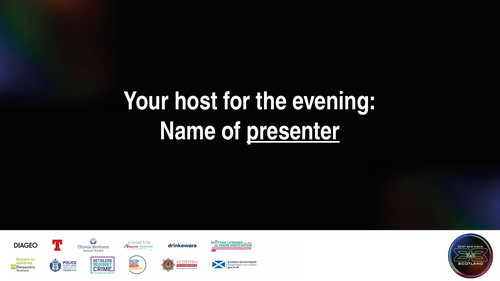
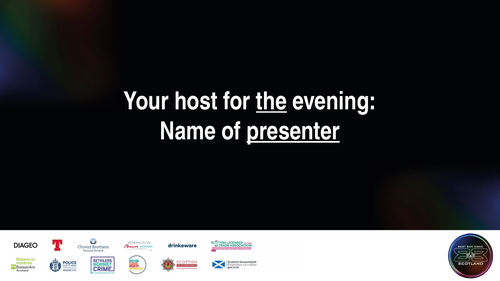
the underline: none -> present
